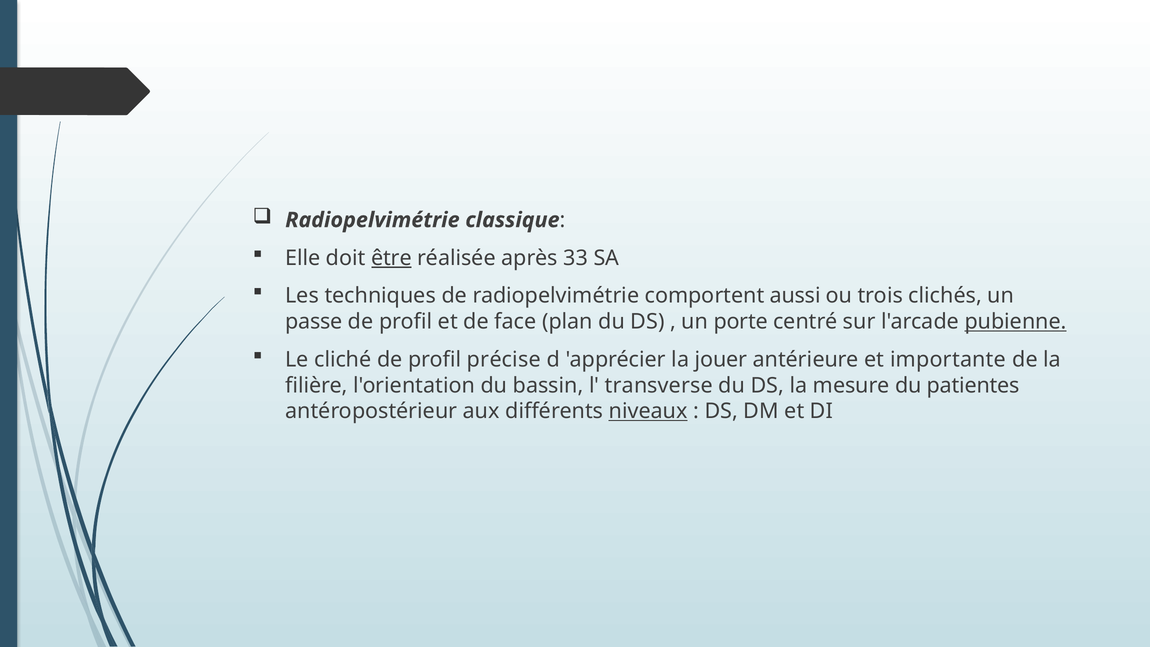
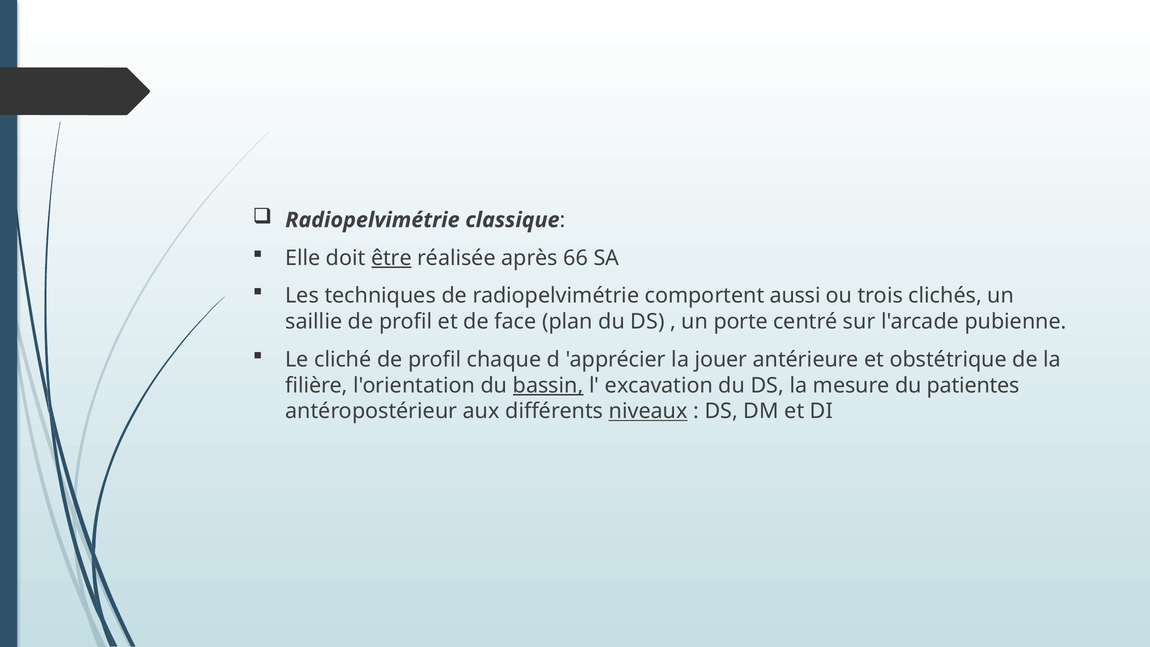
33: 33 -> 66
passe: passe -> saillie
pubienne underline: present -> none
précise: précise -> chaque
importante: importante -> obstétrique
bassin underline: none -> present
transverse: transverse -> excavation
